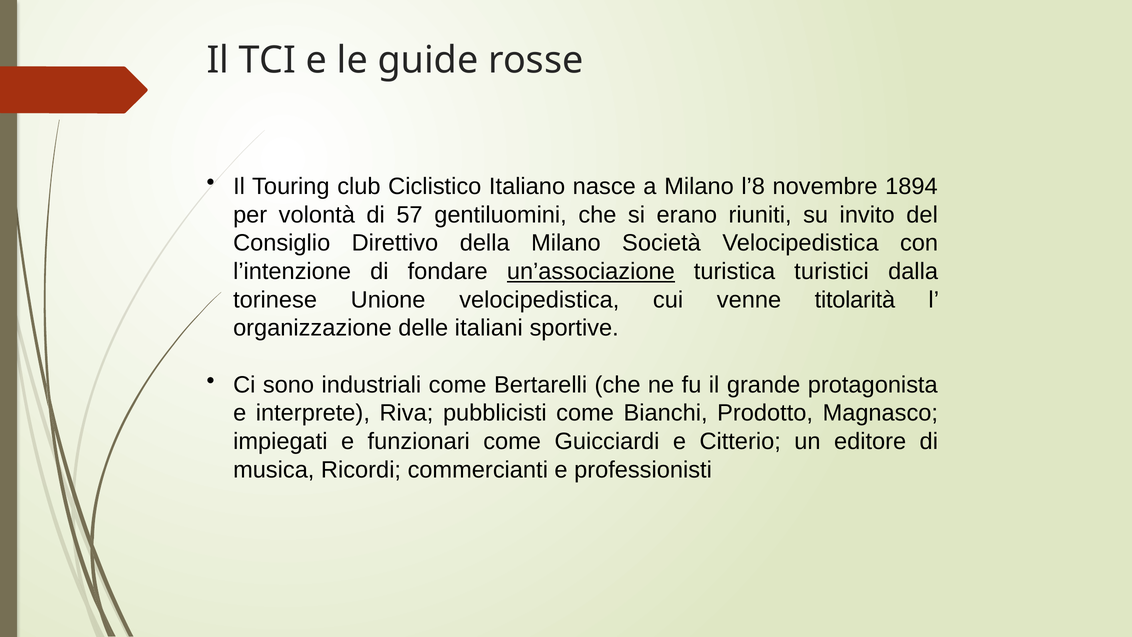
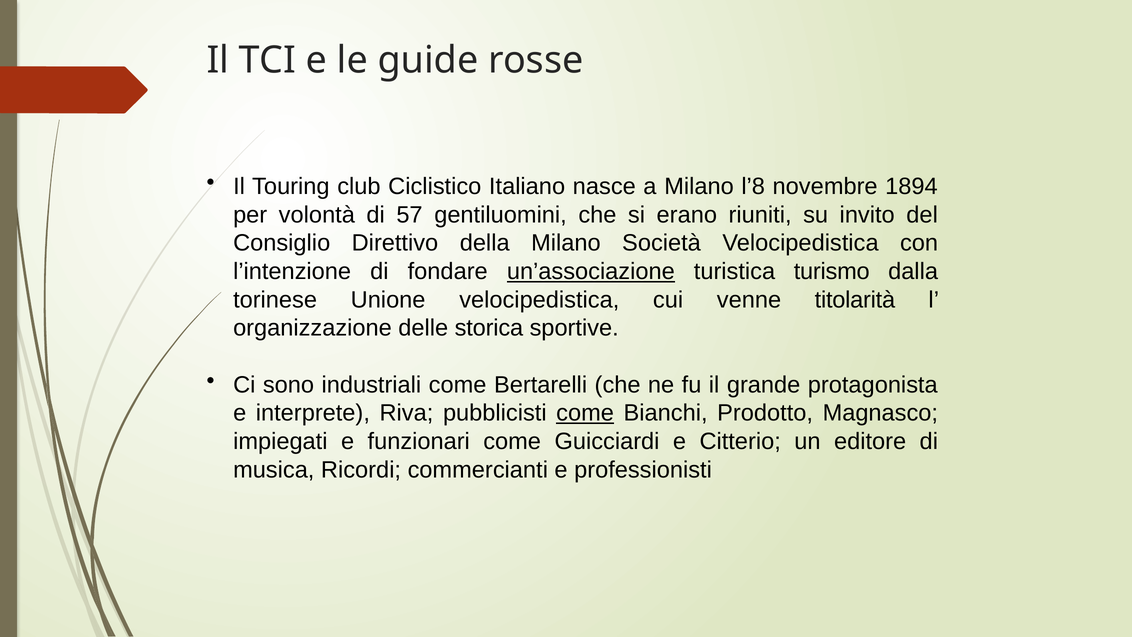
turistici: turistici -> turismo
italiani: italiani -> storica
come at (585, 413) underline: none -> present
